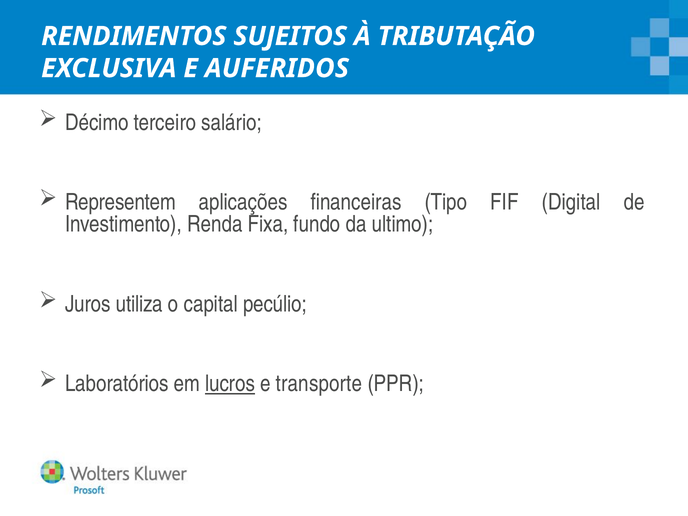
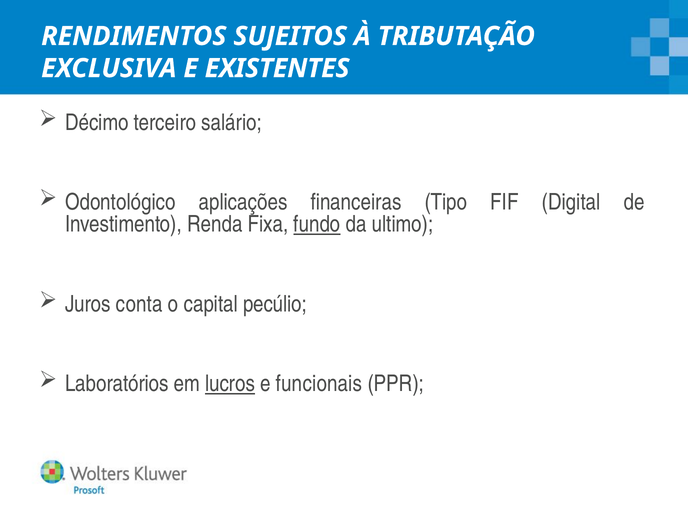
AUFERIDOS: AUFERIDOS -> EXISTENTES
Representem: Representem -> Odontológico
fundo underline: none -> present
utiliza: utiliza -> conta
transporte: transporte -> funcionais
